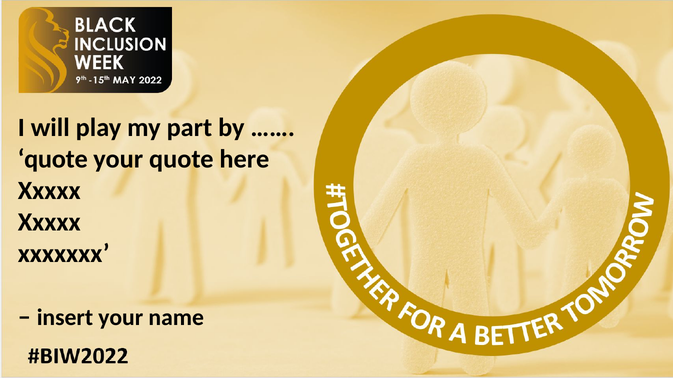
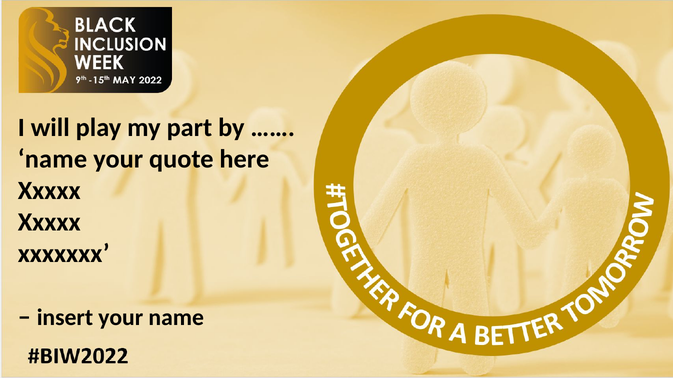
quote at (53, 159): quote -> name
